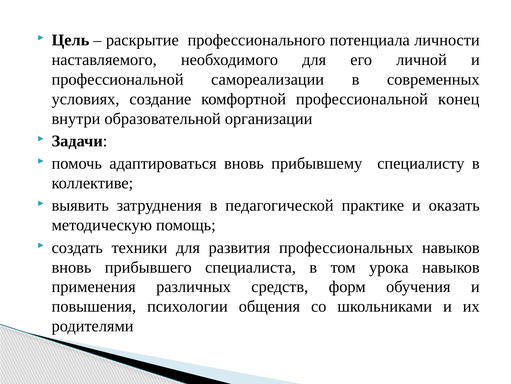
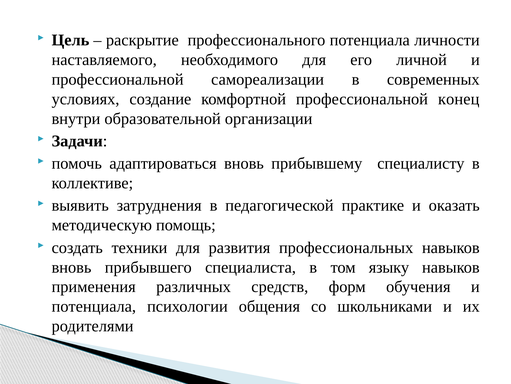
урока: урока -> языку
повышения at (94, 306): повышения -> потенциала
